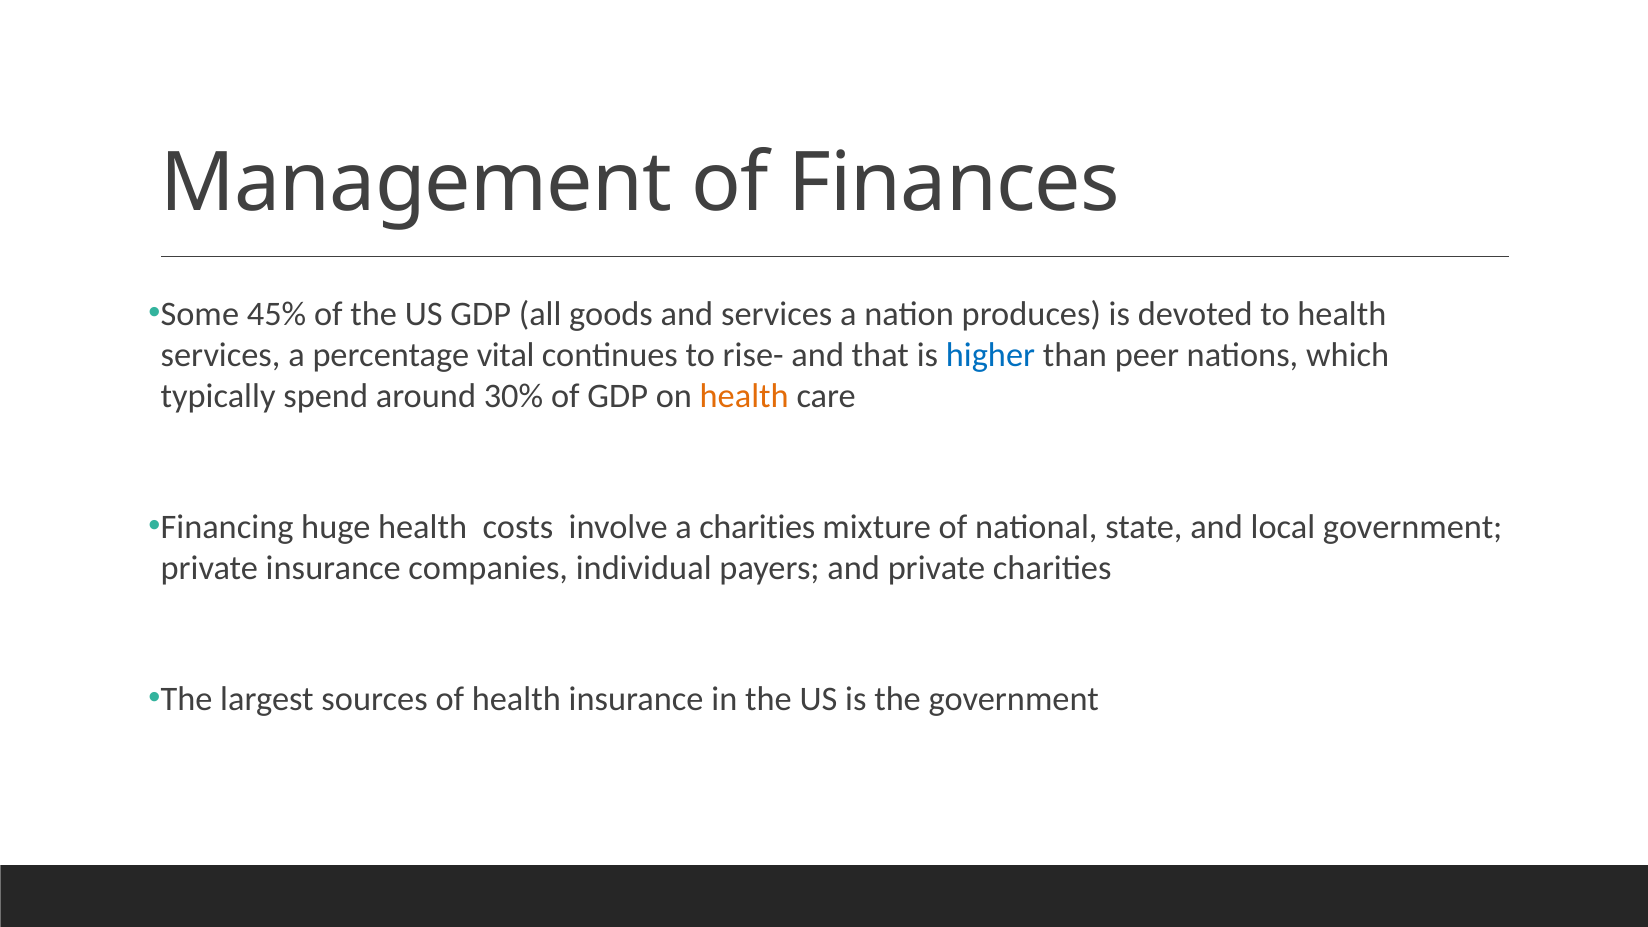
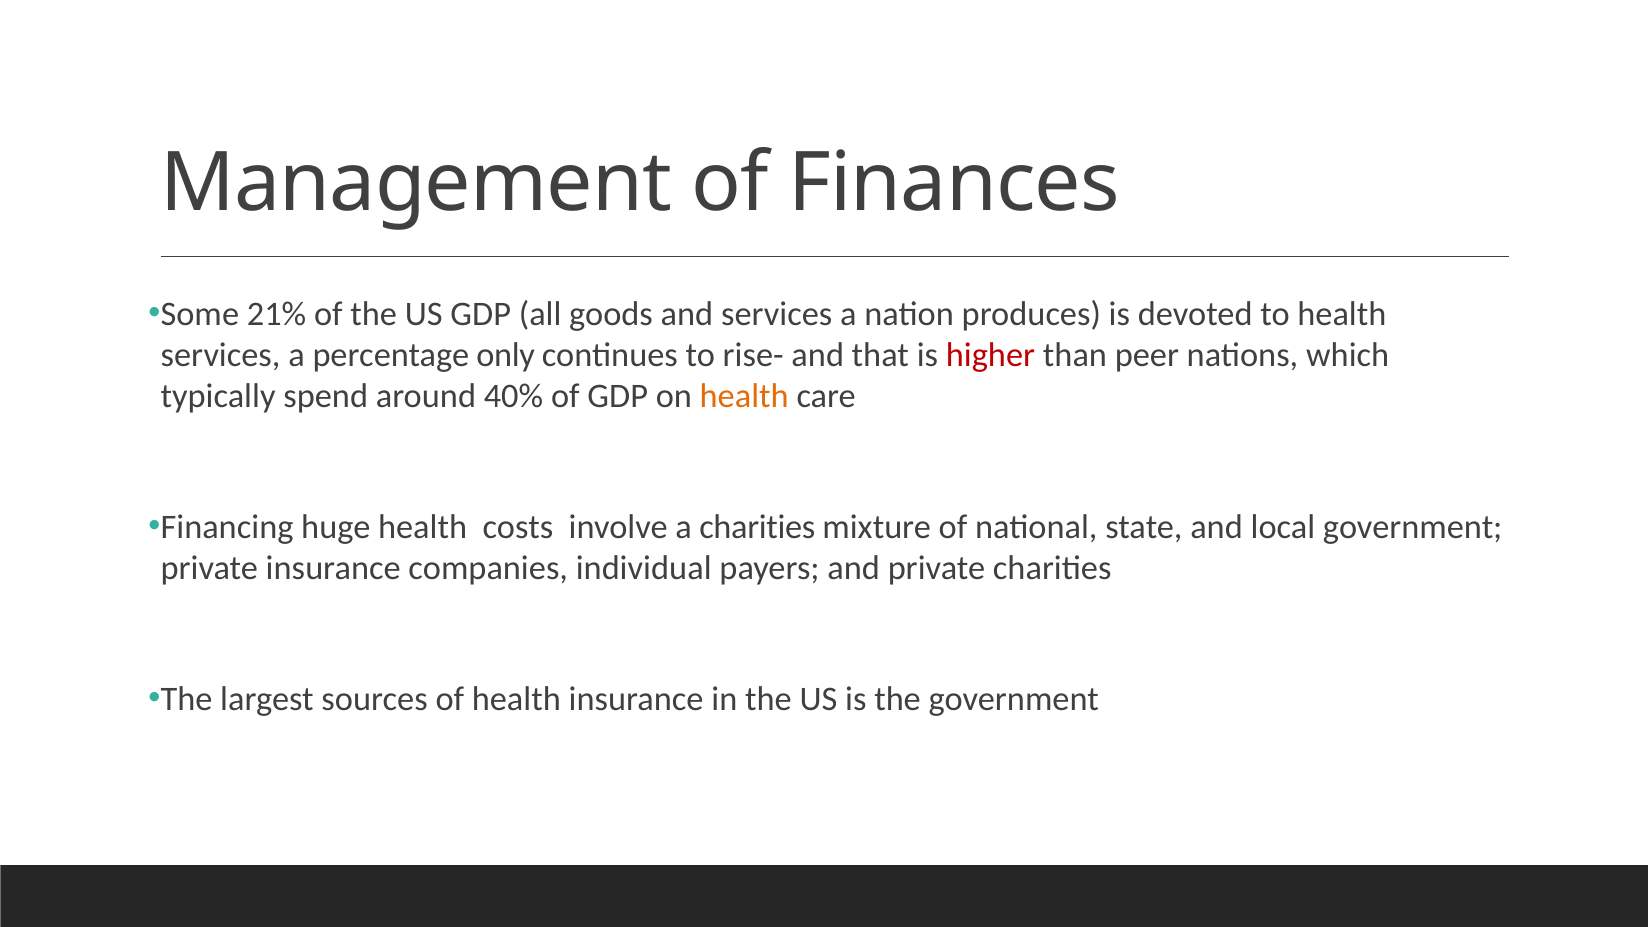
45%: 45% -> 21%
vital: vital -> only
higher colour: blue -> red
30%: 30% -> 40%
